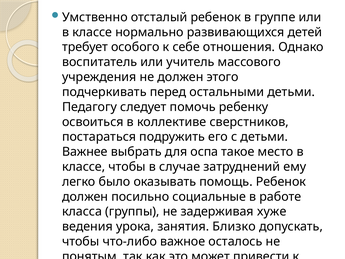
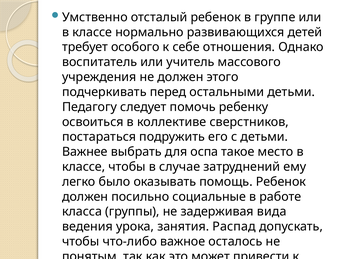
хуже: хуже -> вида
Близко: Близко -> Распад
